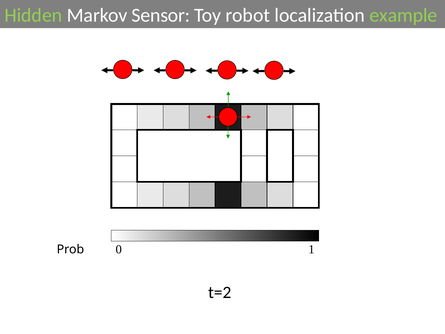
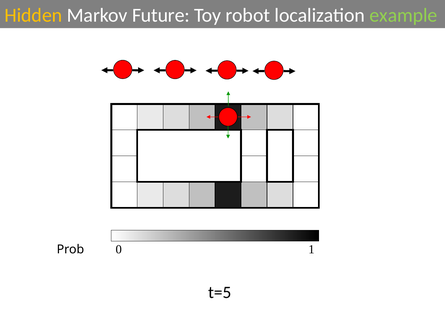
Hidden colour: light green -> yellow
Sensor: Sensor -> Future
t=2: t=2 -> t=5
